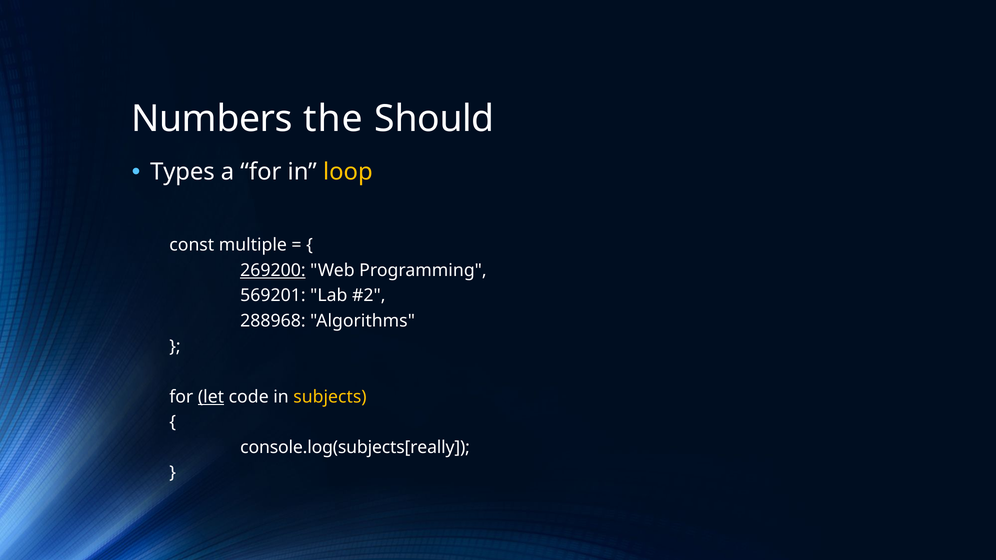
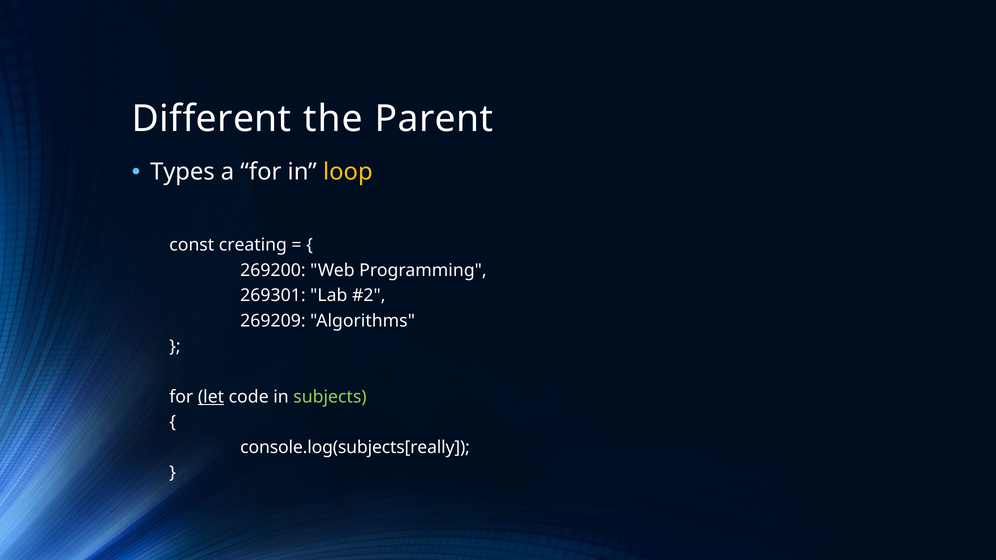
Numbers: Numbers -> Different
Should: Should -> Parent
multiple: multiple -> creating
269200 underline: present -> none
569201: 569201 -> 269301
288968: 288968 -> 269209
subjects colour: yellow -> light green
